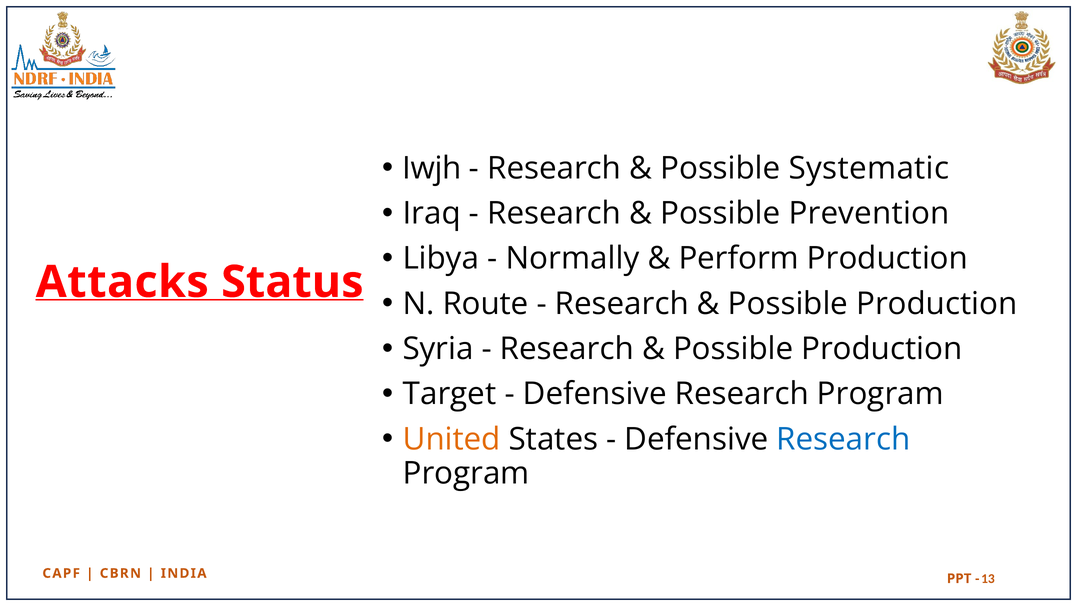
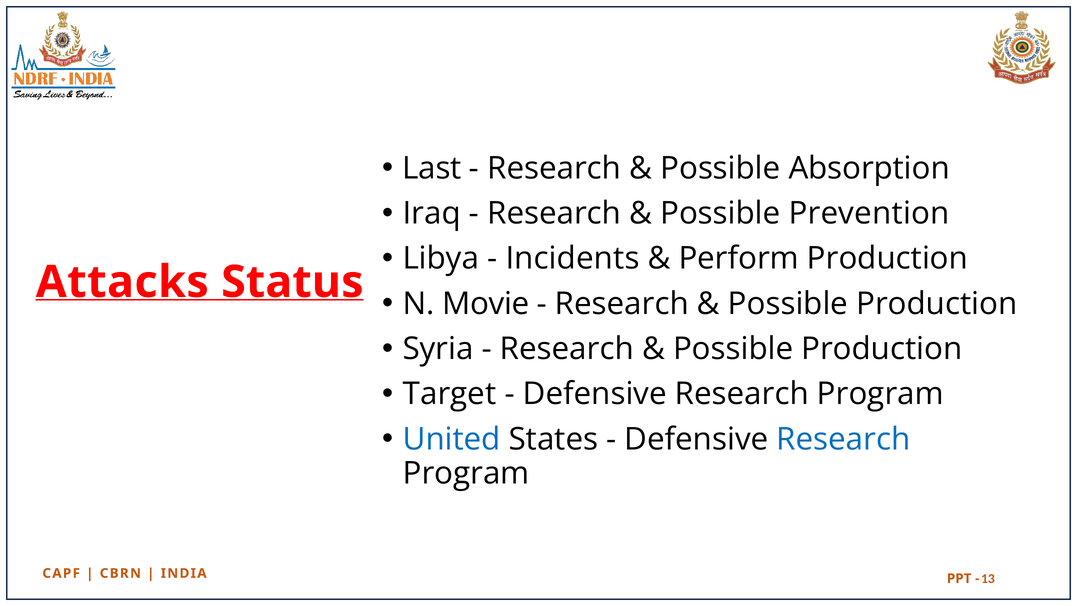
Iwjh: Iwjh -> Last
Systematic: Systematic -> Absorption
Normally: Normally -> Incidents
Route: Route -> Movie
United colour: orange -> blue
